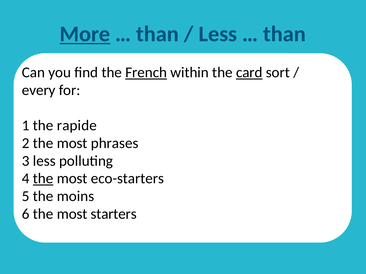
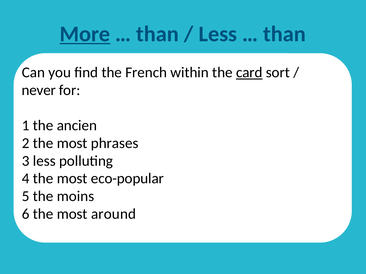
French underline: present -> none
every: every -> never
rapide: rapide -> ancien
the at (43, 179) underline: present -> none
eco-starters: eco-starters -> eco-popular
starters: starters -> around
